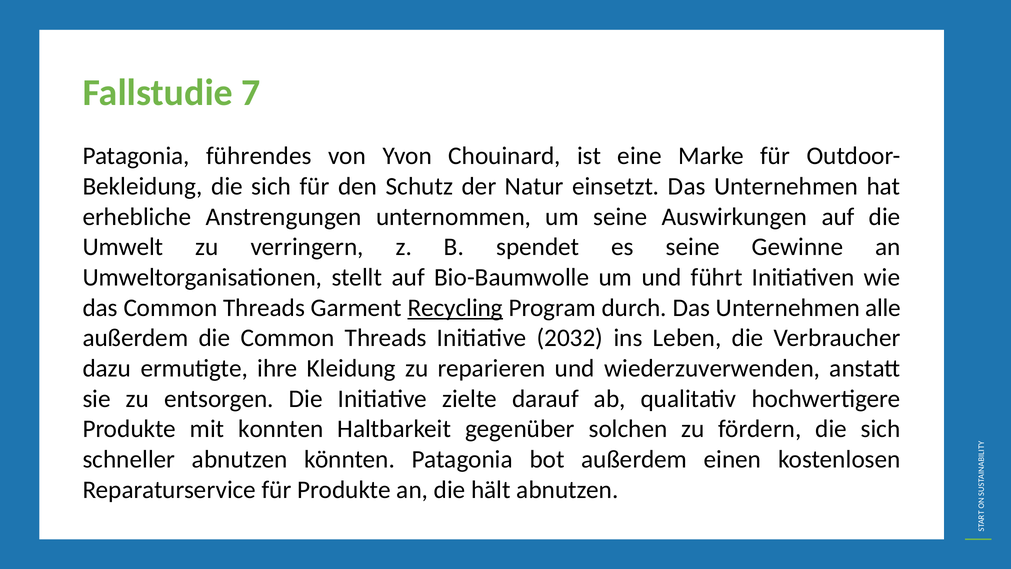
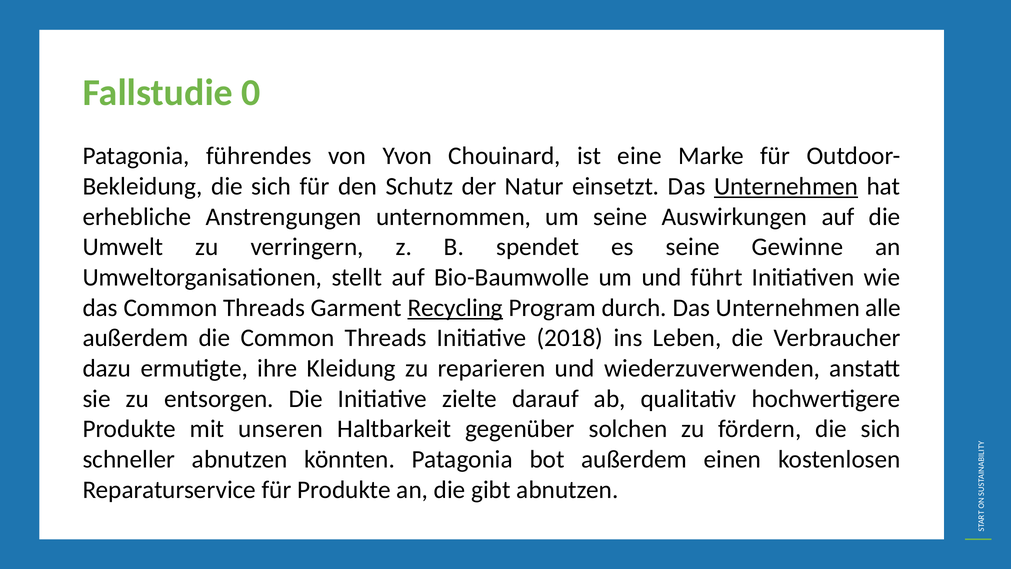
7: 7 -> 0
Unternehmen at (786, 186) underline: none -> present
2032: 2032 -> 2018
konnten: konnten -> unseren
hält: hält -> gibt
